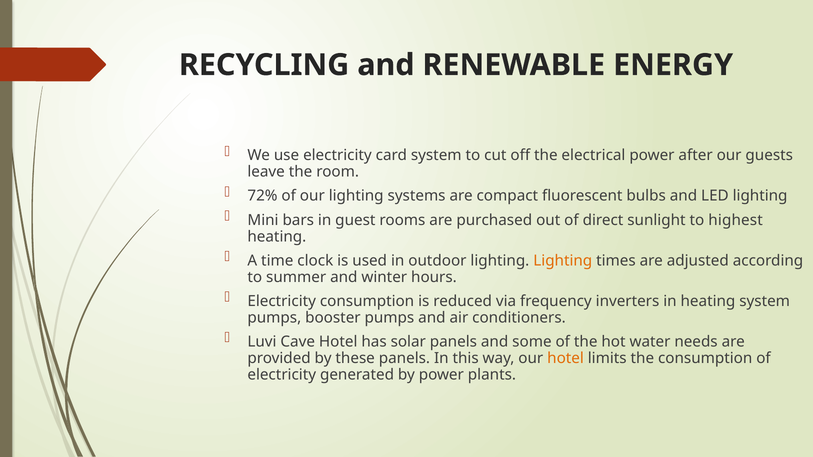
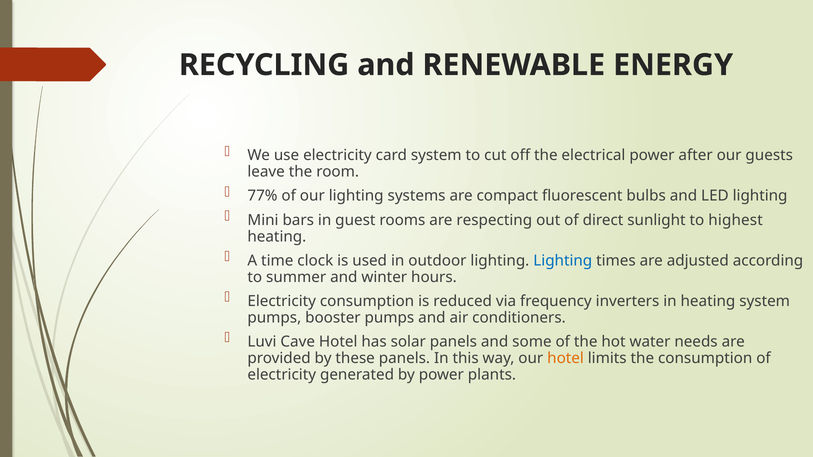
72%: 72% -> 77%
purchased: purchased -> respecting
Lighting at (563, 261) colour: orange -> blue
